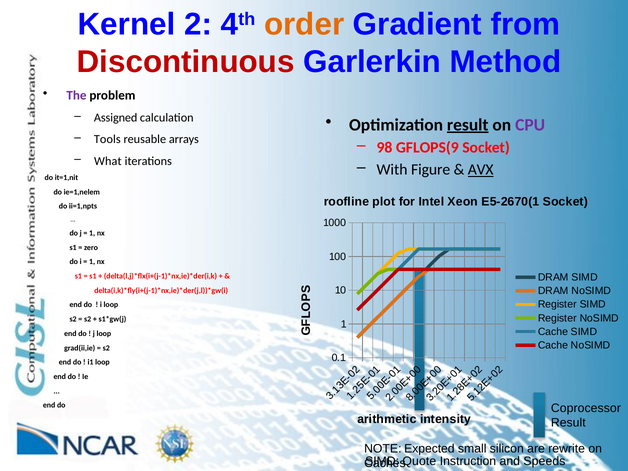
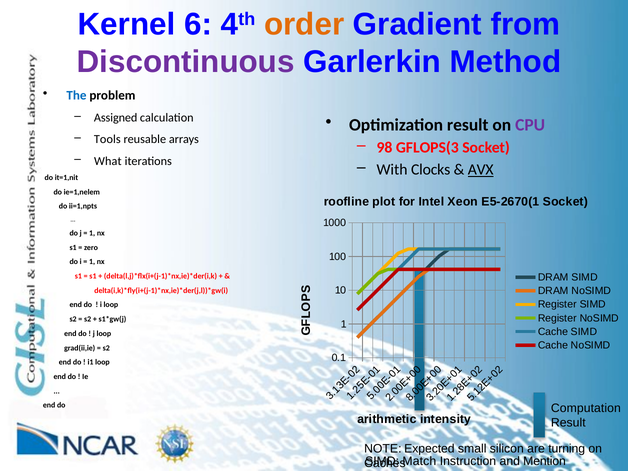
Kernel 2: 2 -> 6
Discontinuous colour: red -> purple
The colour: purple -> blue
result at (468, 125) underline: present -> none
GFLOPS(9: GFLOPS(9 -> GFLOPS(3
Figure: Figure -> Clocks
Coprocessor: Coprocessor -> Computation
rewrite: rewrite -> turning
Quote: Quote -> Match
Speeds: Speeds -> Mention
